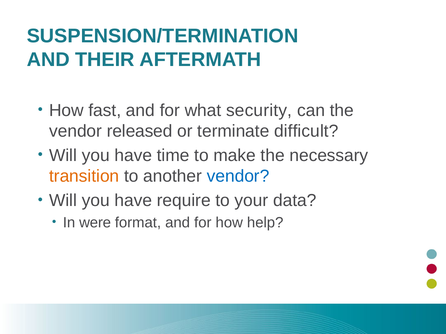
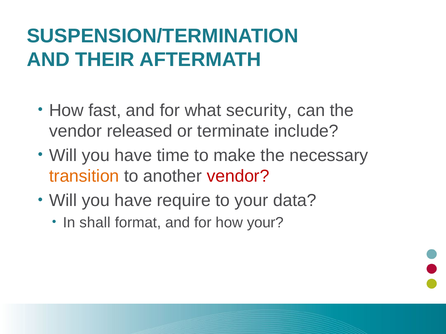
difficult: difficult -> include
vendor at (238, 176) colour: blue -> red
were: were -> shall
how help: help -> your
